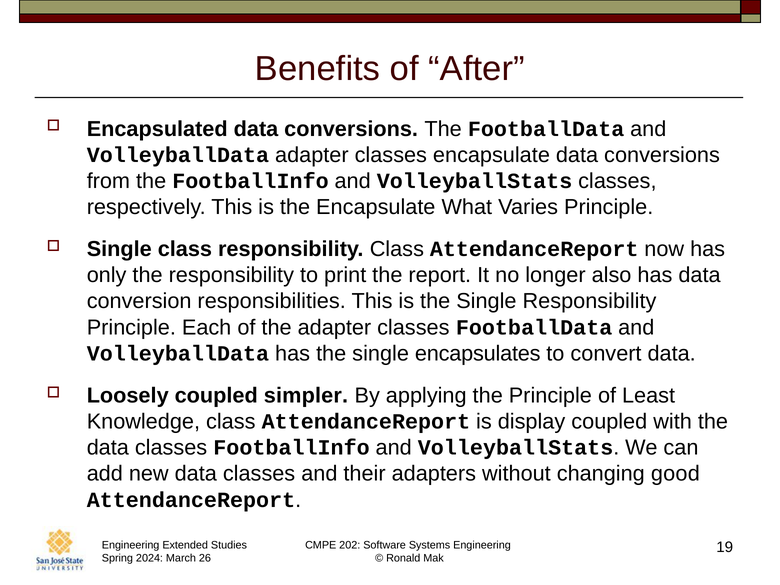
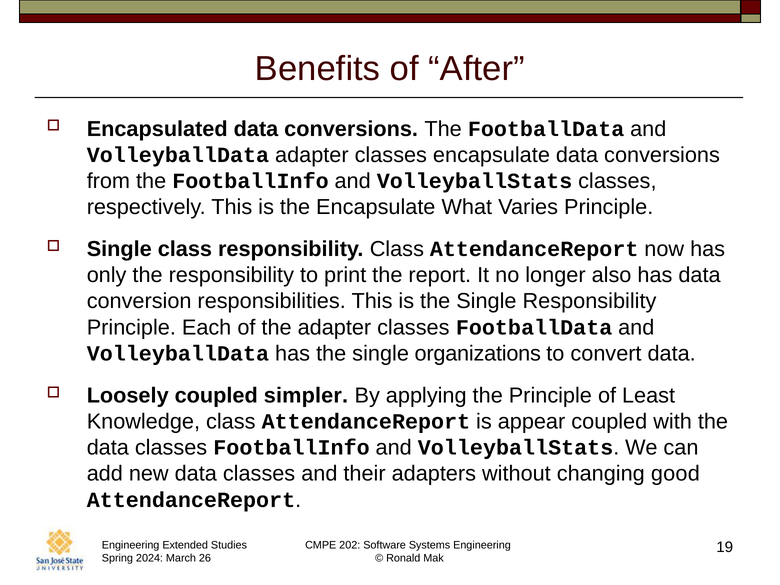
encapsulates: encapsulates -> organizations
display: display -> appear
